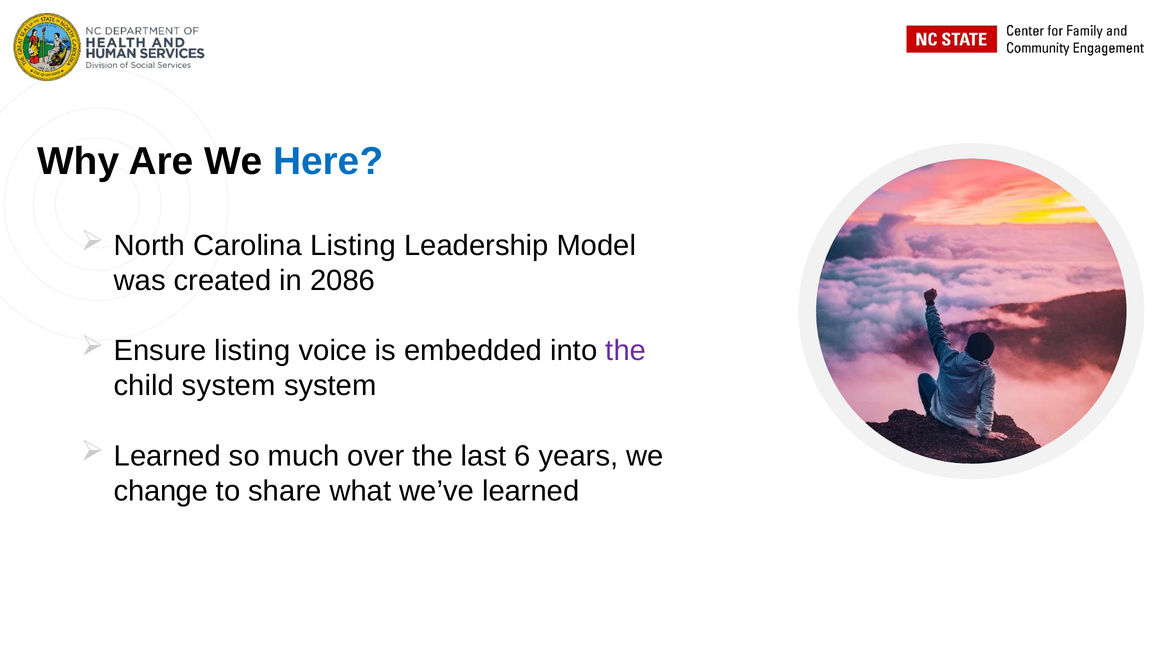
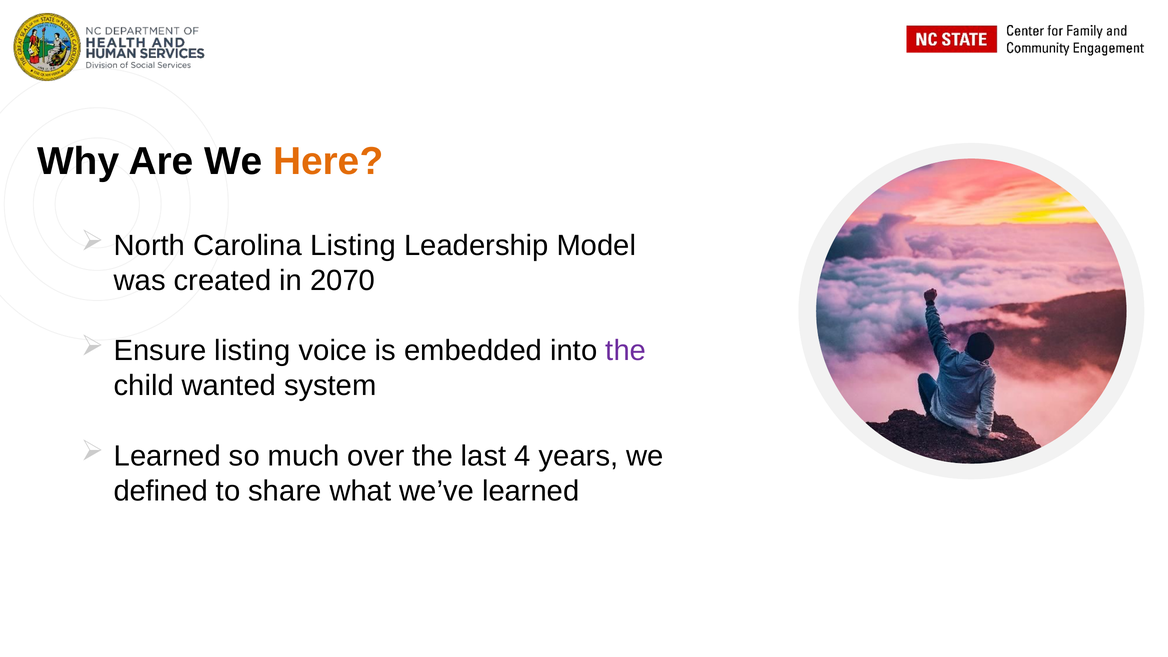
Here colour: blue -> orange
2086: 2086 -> 2070
child system: system -> wanted
6: 6 -> 4
change: change -> defined
